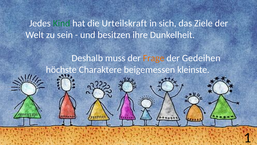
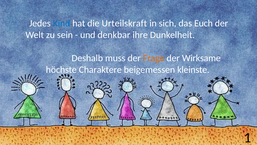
Kind colour: green -> blue
Ziele: Ziele -> Euch
besitzen: besitzen -> denkbar
Gedeihen: Gedeihen -> Wirksame
